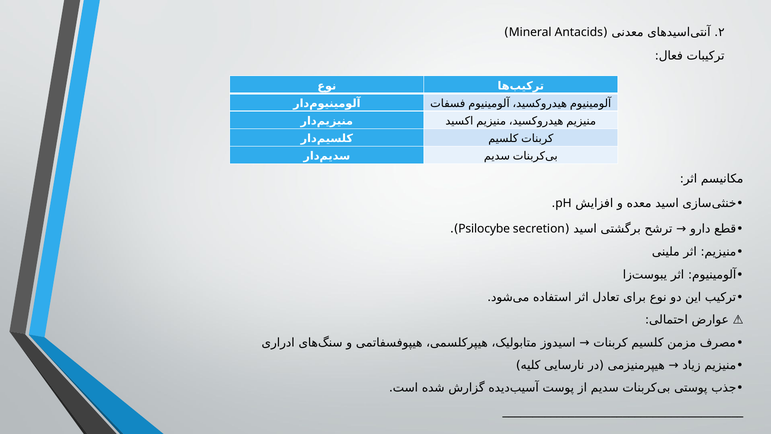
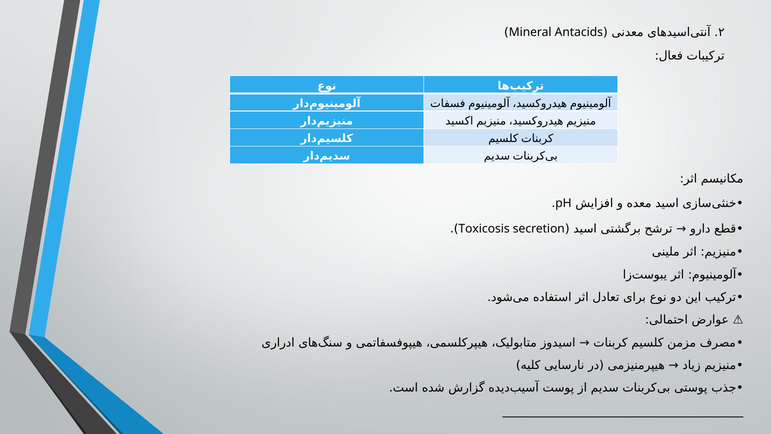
Psilocybe: Psilocybe -> Toxicosis
